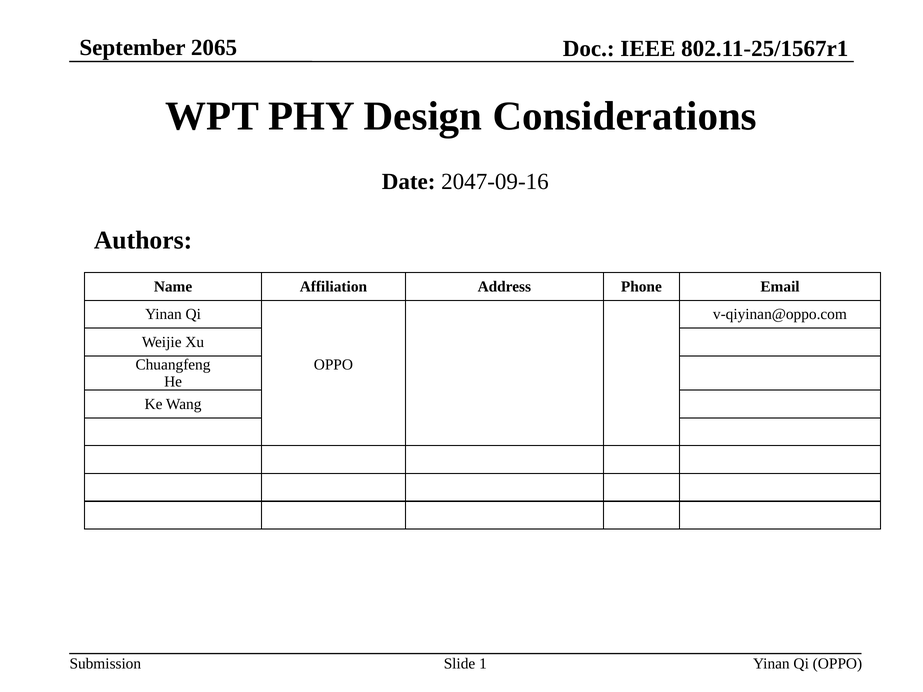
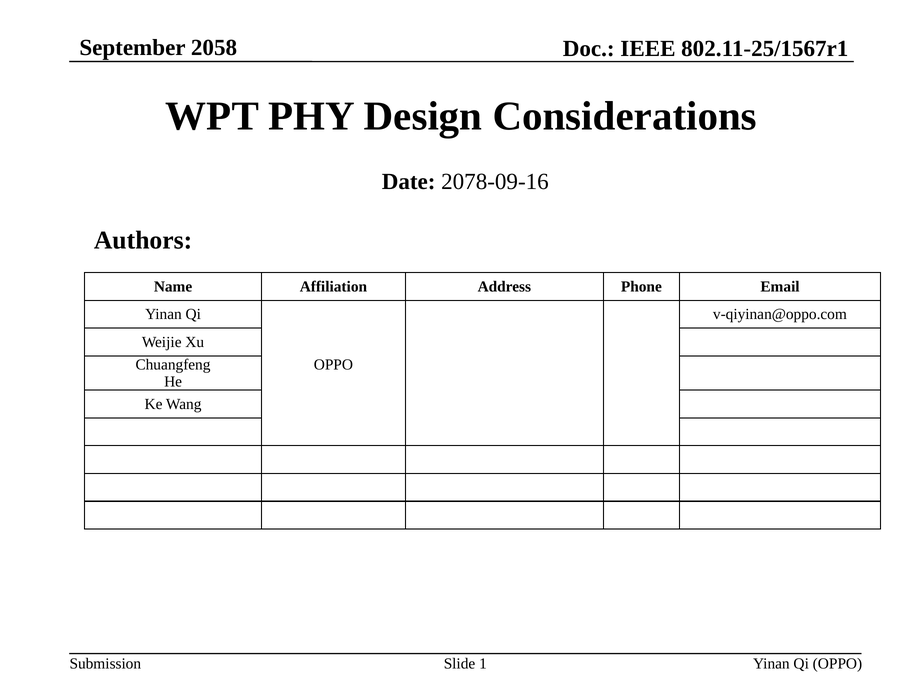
2065: 2065 -> 2058
2047-09-16: 2047-09-16 -> 2078-09-16
